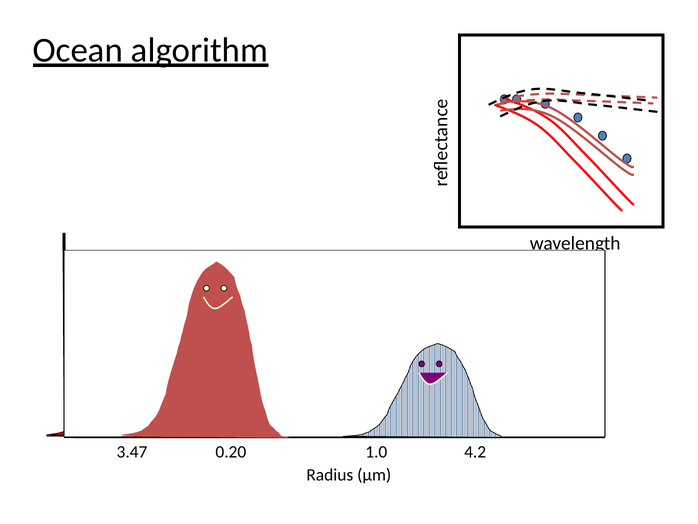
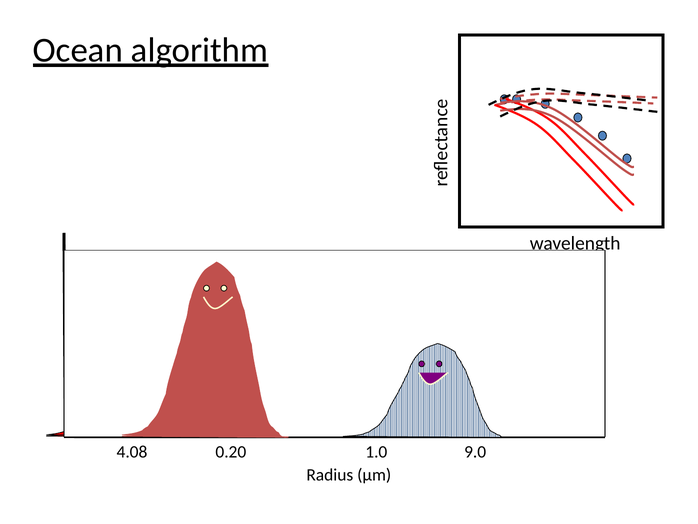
3.47: 3.47 -> 4.08
4.2: 4.2 -> 9.0
